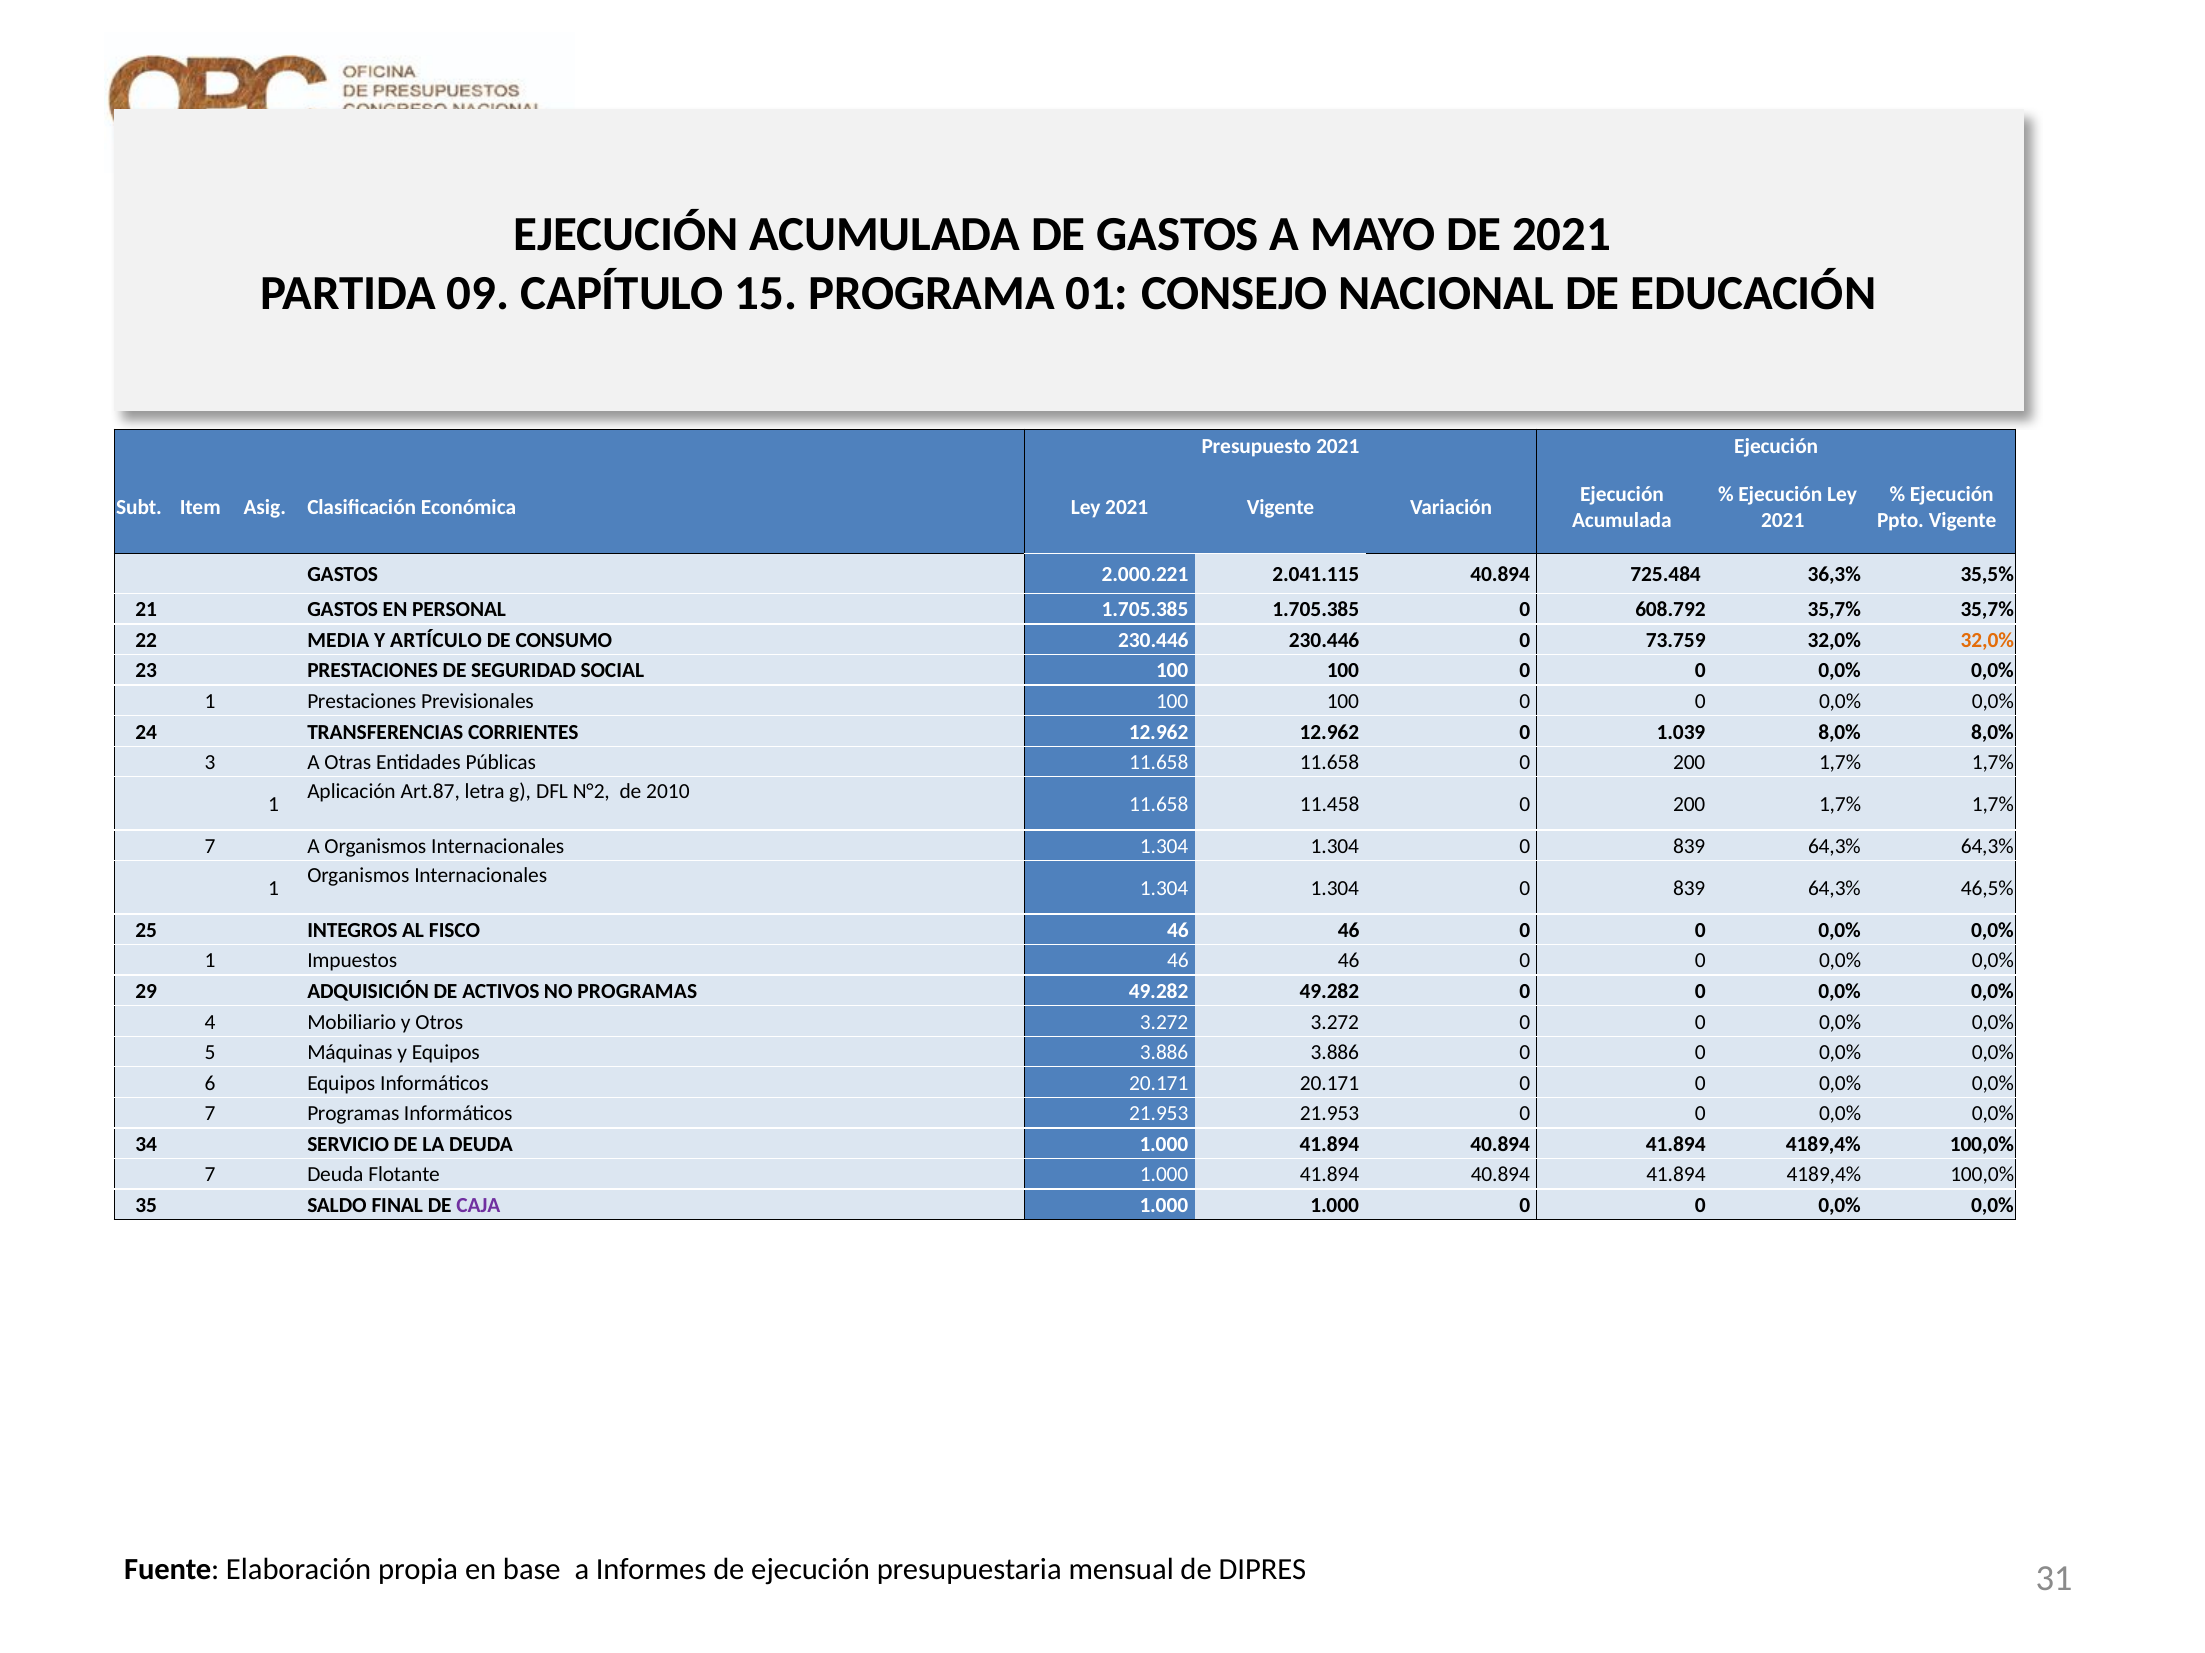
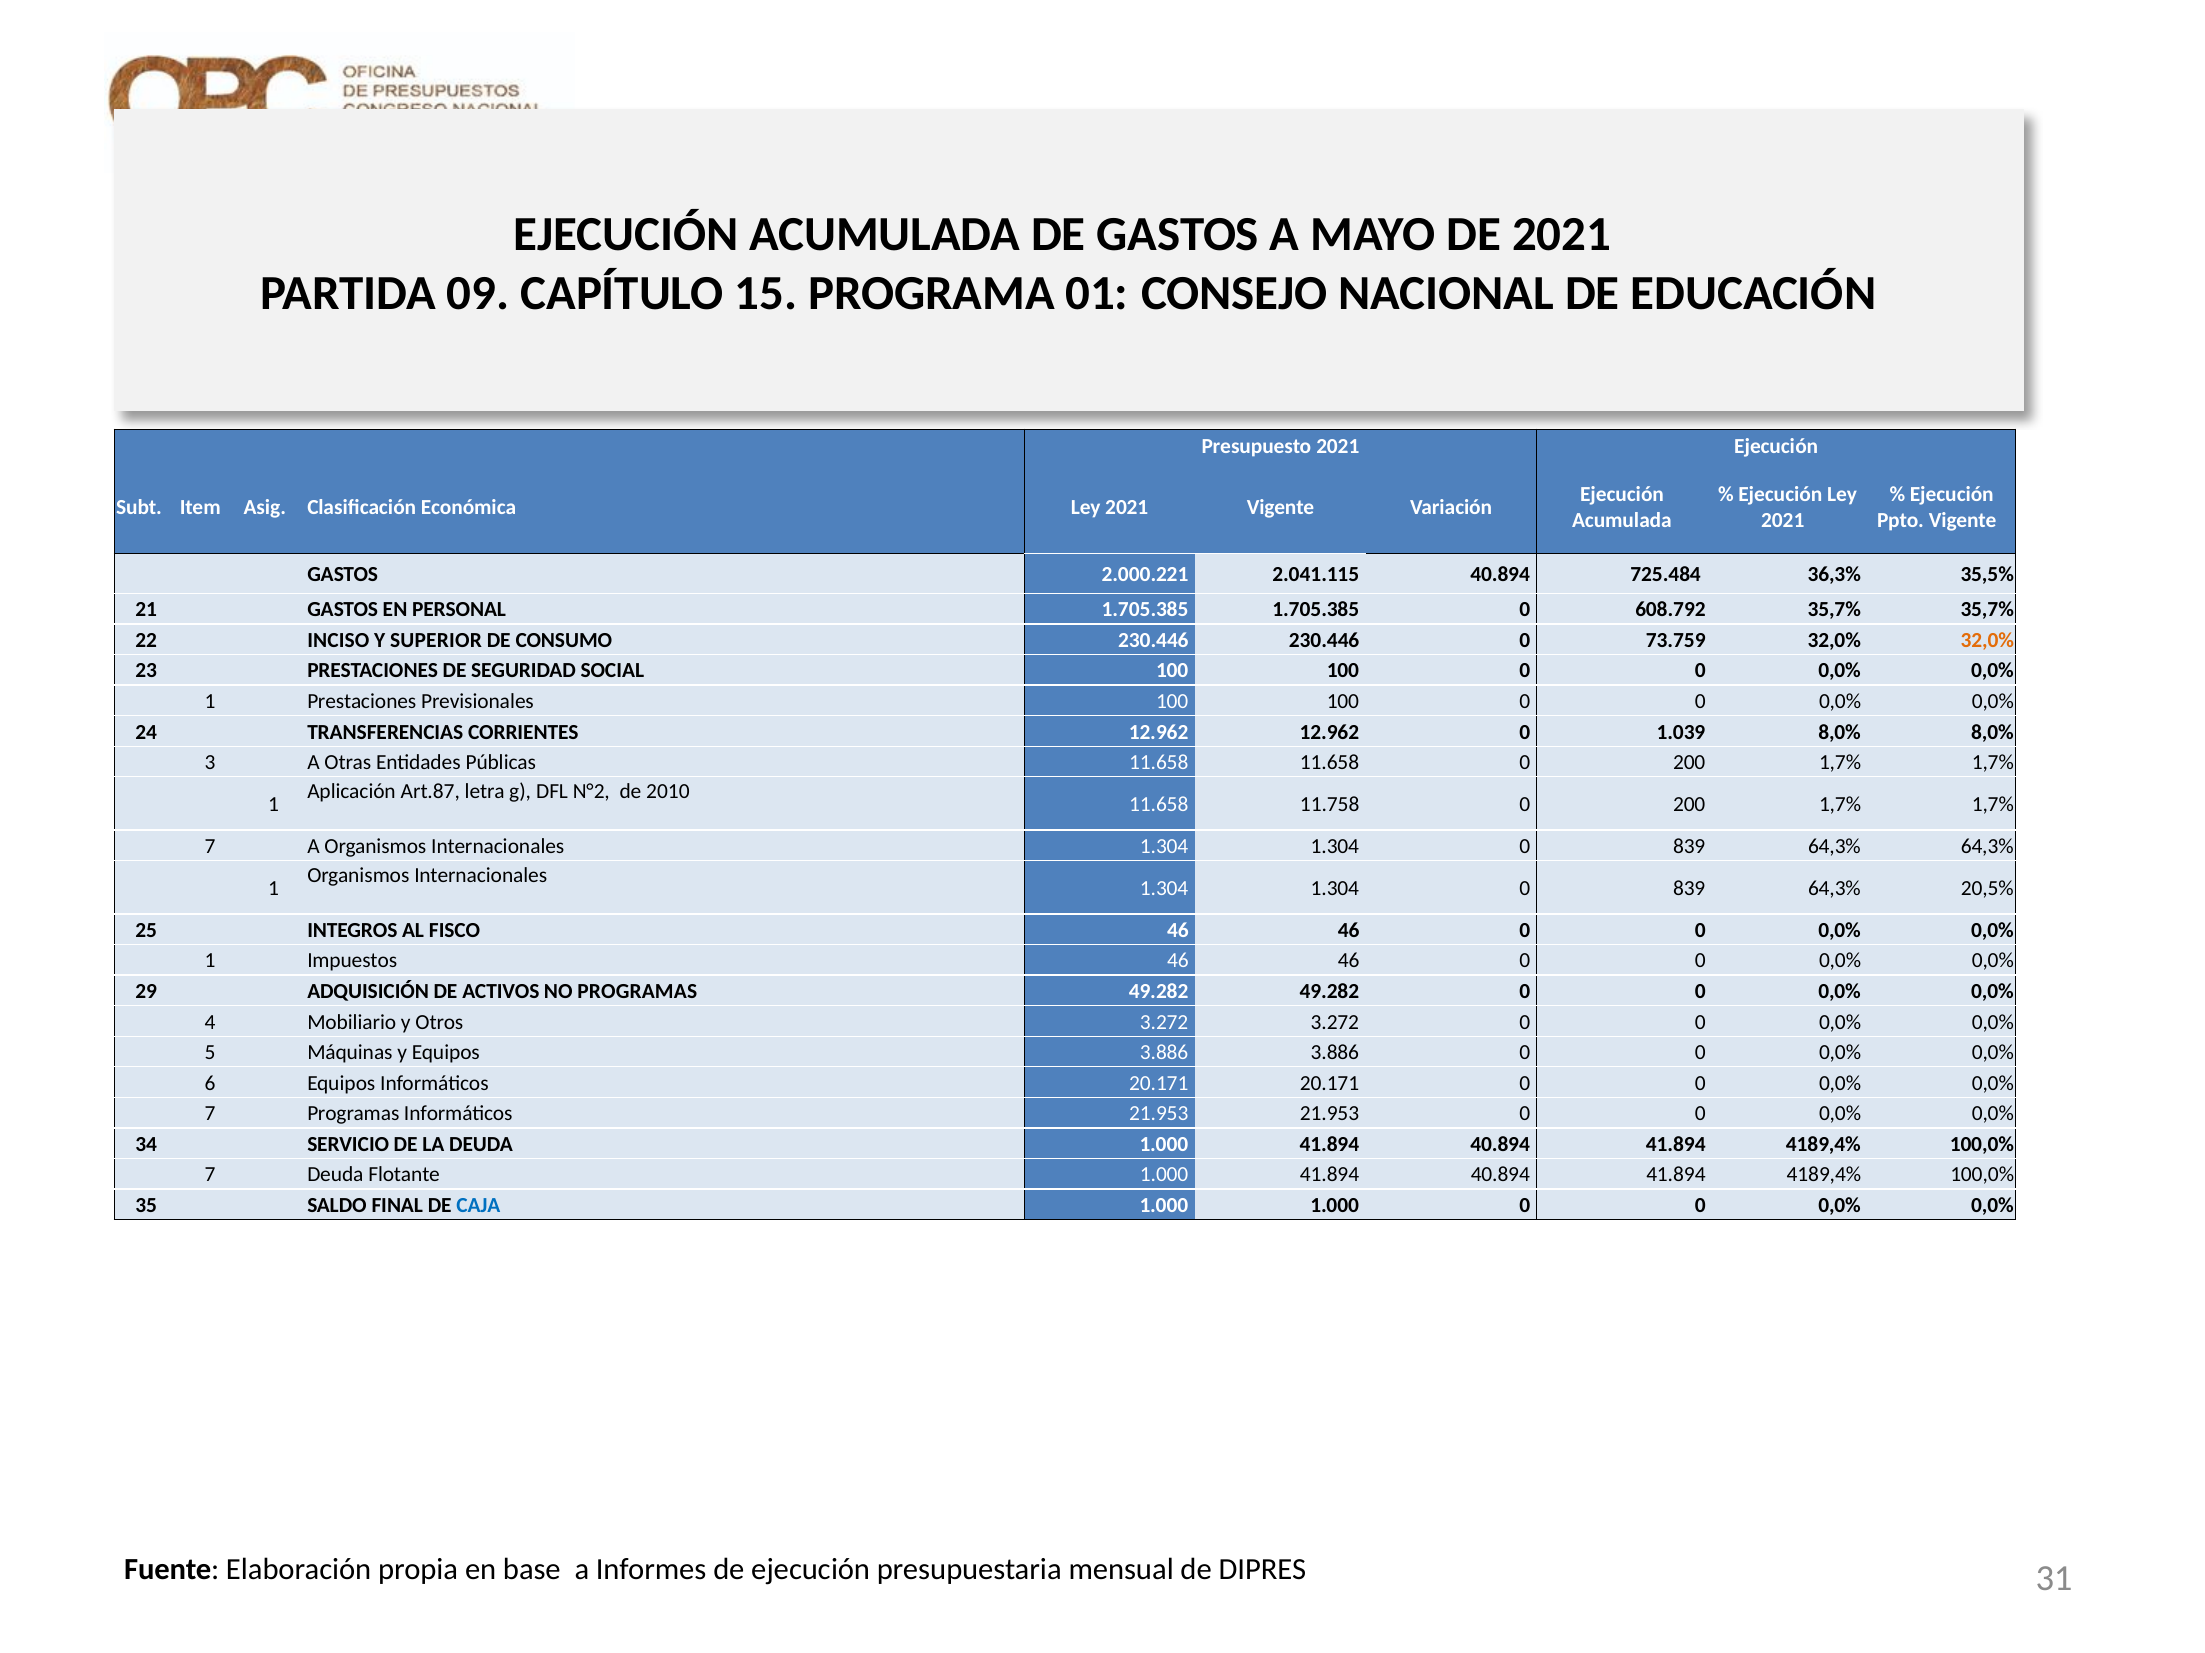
MEDIA: MEDIA -> INCISO
ARTÍCULO: ARTÍCULO -> SUPERIOR
11.458: 11.458 -> 11.758
46,5%: 46,5% -> 20,5%
CAJA colour: purple -> blue
